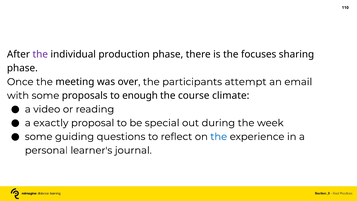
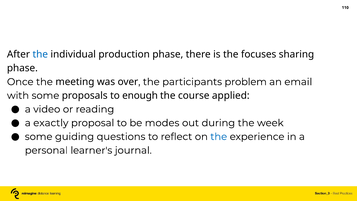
the at (40, 54) colour: purple -> blue
attempt: attempt -> problem
climate: climate -> applied
special: special -> modes
